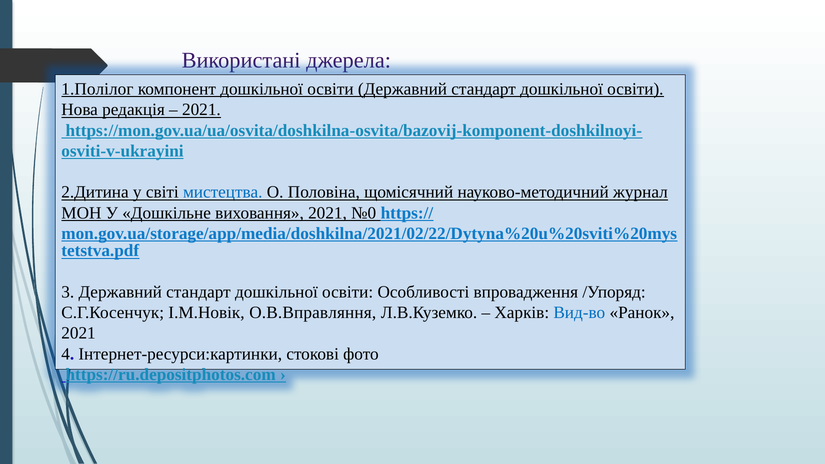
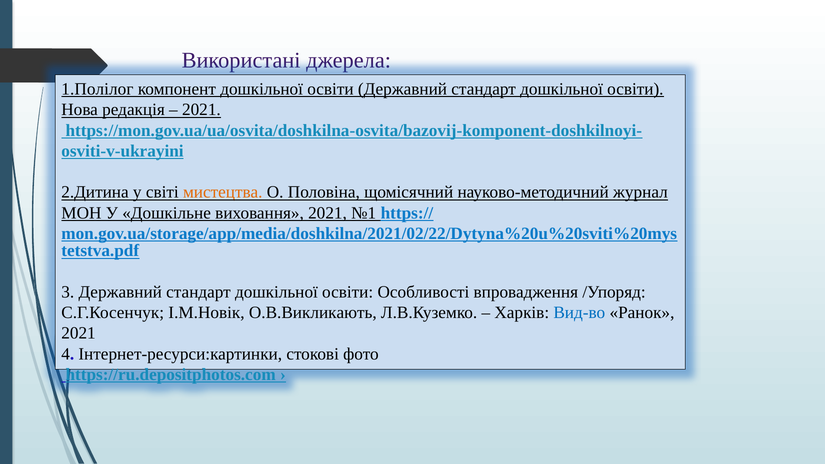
мистецтва colour: blue -> orange
№0: №0 -> №1
О.В.Вправляння: О.В.Вправляння -> О.В.Викликають
